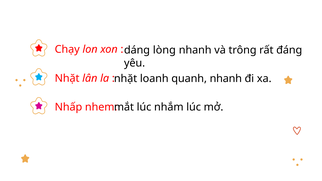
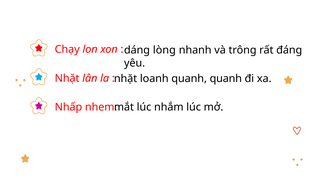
quanh nhanh: nhanh -> quanh
